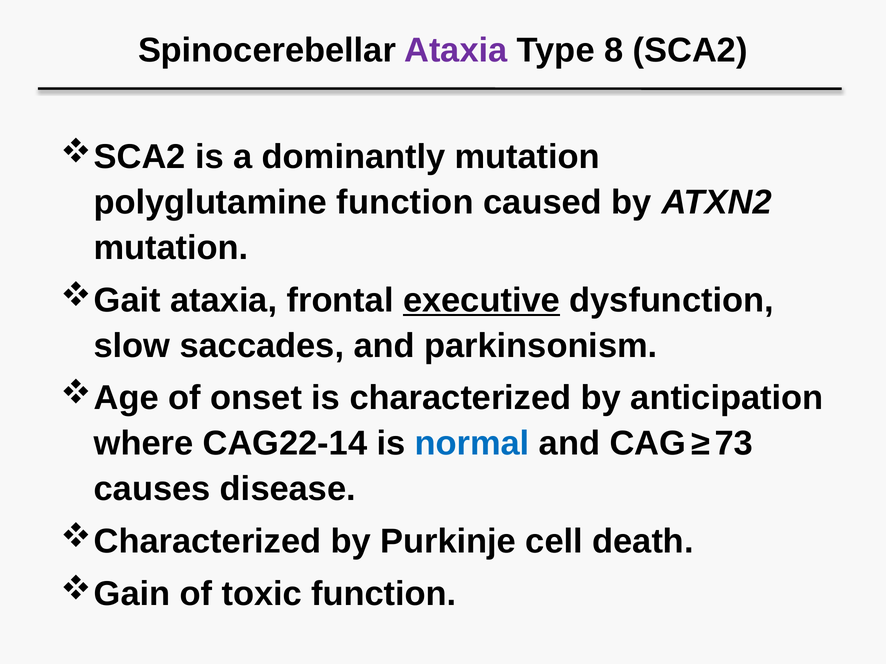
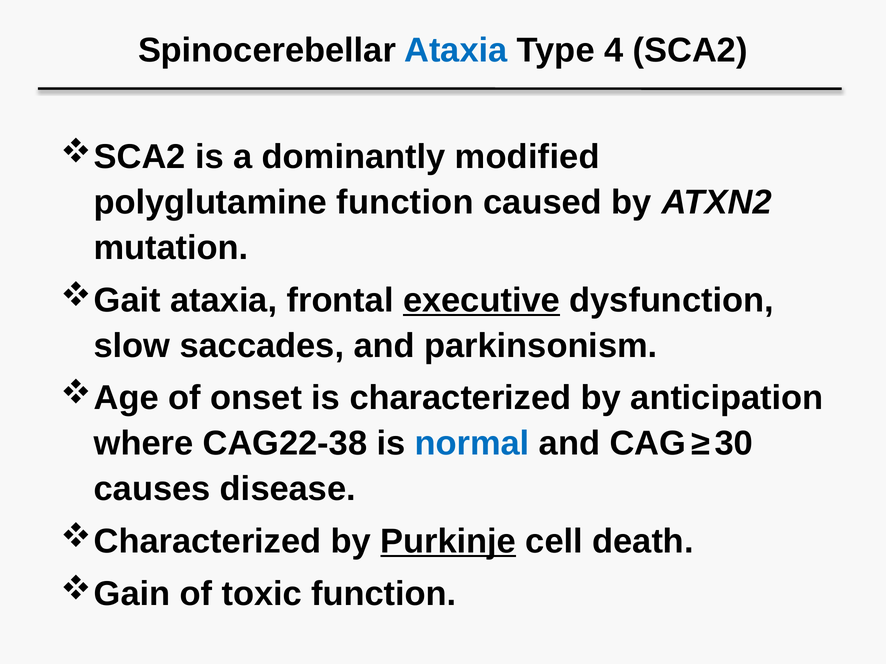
Ataxia at (456, 50) colour: purple -> blue
8: 8 -> 4
dominantly mutation: mutation -> modified
CAG22-14: CAG22-14 -> CAG22-38
73: 73 -> 30
Purkinje underline: none -> present
